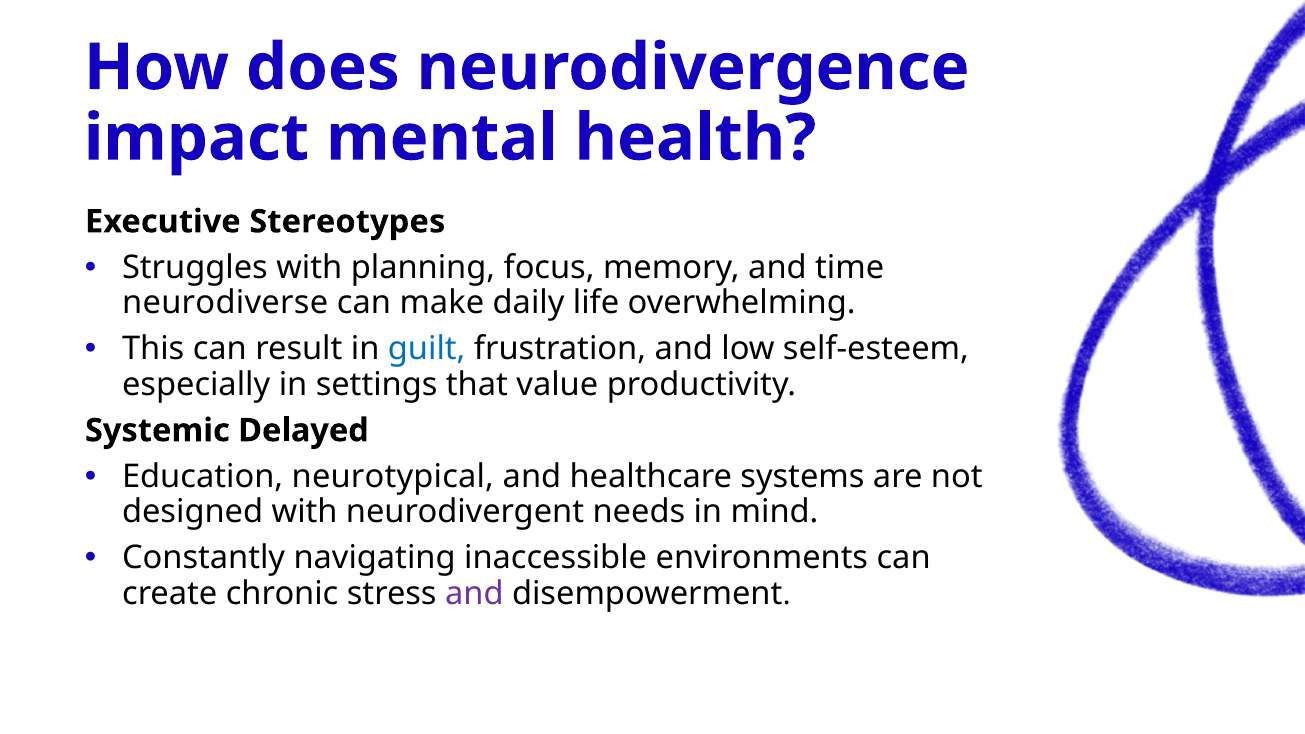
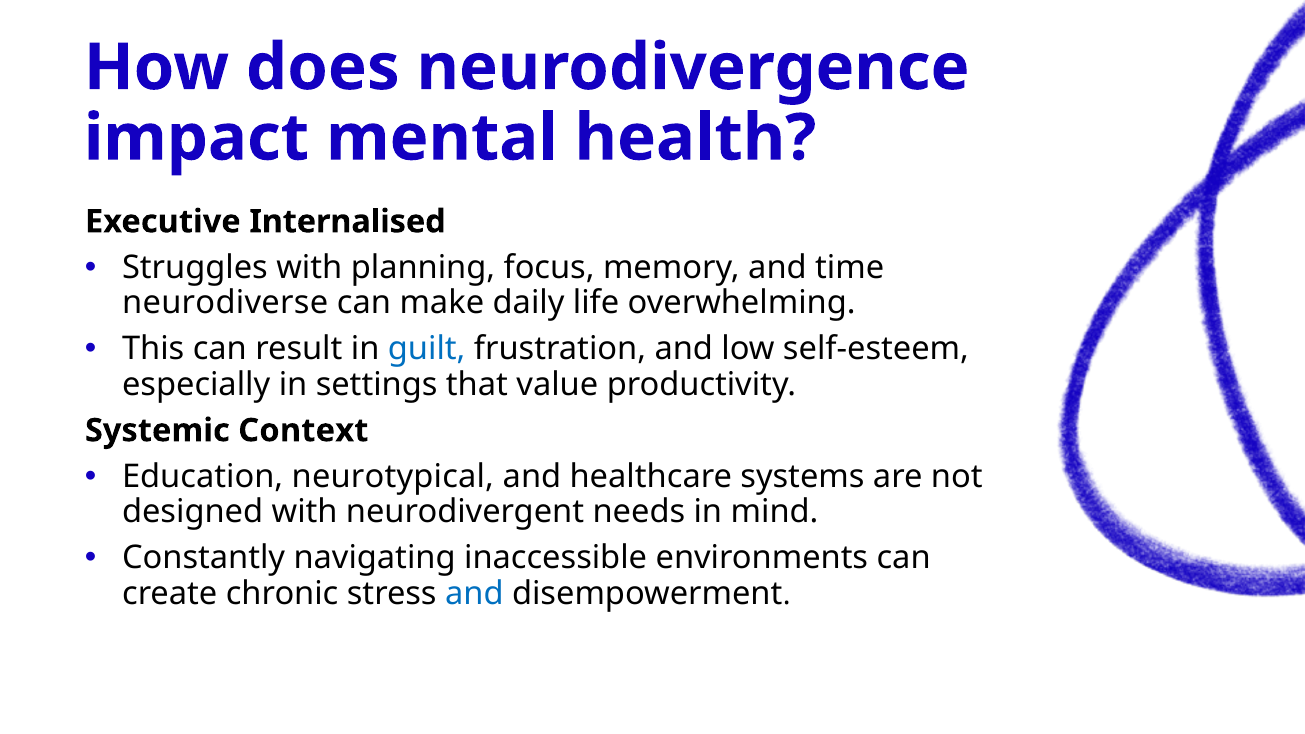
Stereotypes: Stereotypes -> Internalised
Delayed: Delayed -> Context
and at (474, 593) colour: purple -> blue
